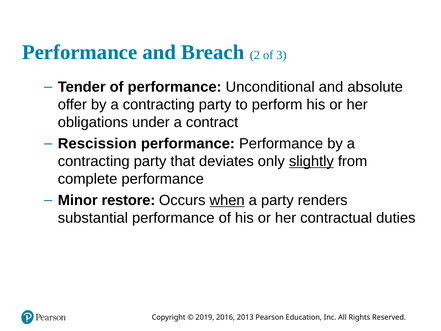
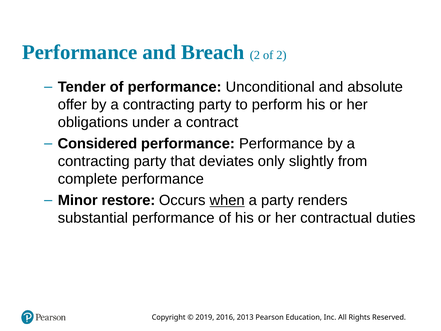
of 3: 3 -> 2
Rescission: Rescission -> Considered
slightly underline: present -> none
